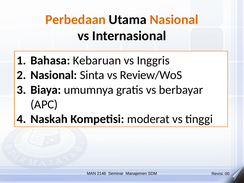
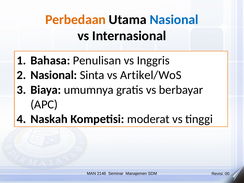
Nasional at (174, 20) colour: orange -> blue
Kebaruan: Kebaruan -> Penulisan
Review/WoS: Review/WoS -> Artikel/WoS
